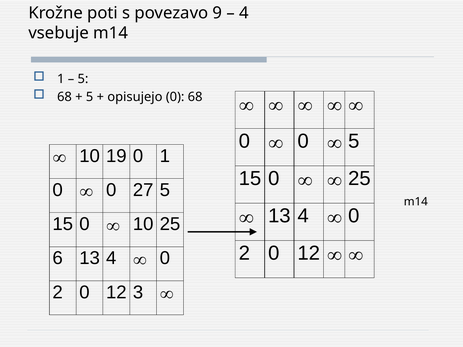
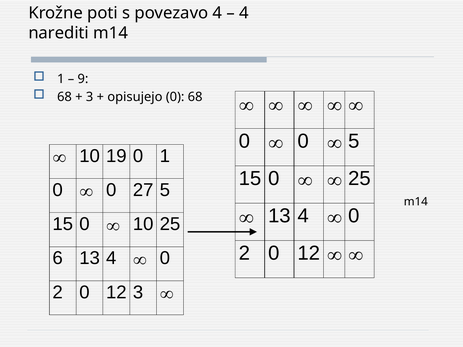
povezavo 9: 9 -> 4
vsebuje: vsebuje -> narediti
5 at (83, 79): 5 -> 9
5 at (90, 97): 5 -> 3
